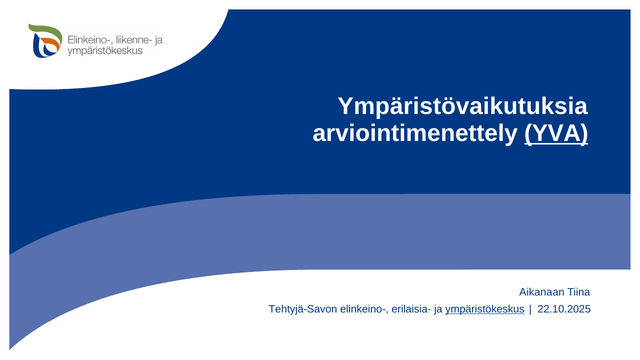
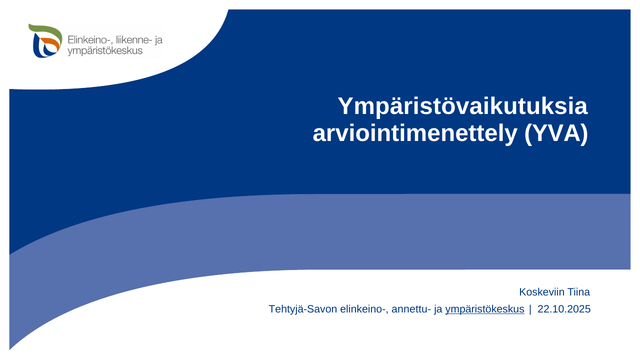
YVA underline: present -> none
Aikanaan: Aikanaan -> Koskeviin
erilaisia-: erilaisia- -> annettu-
